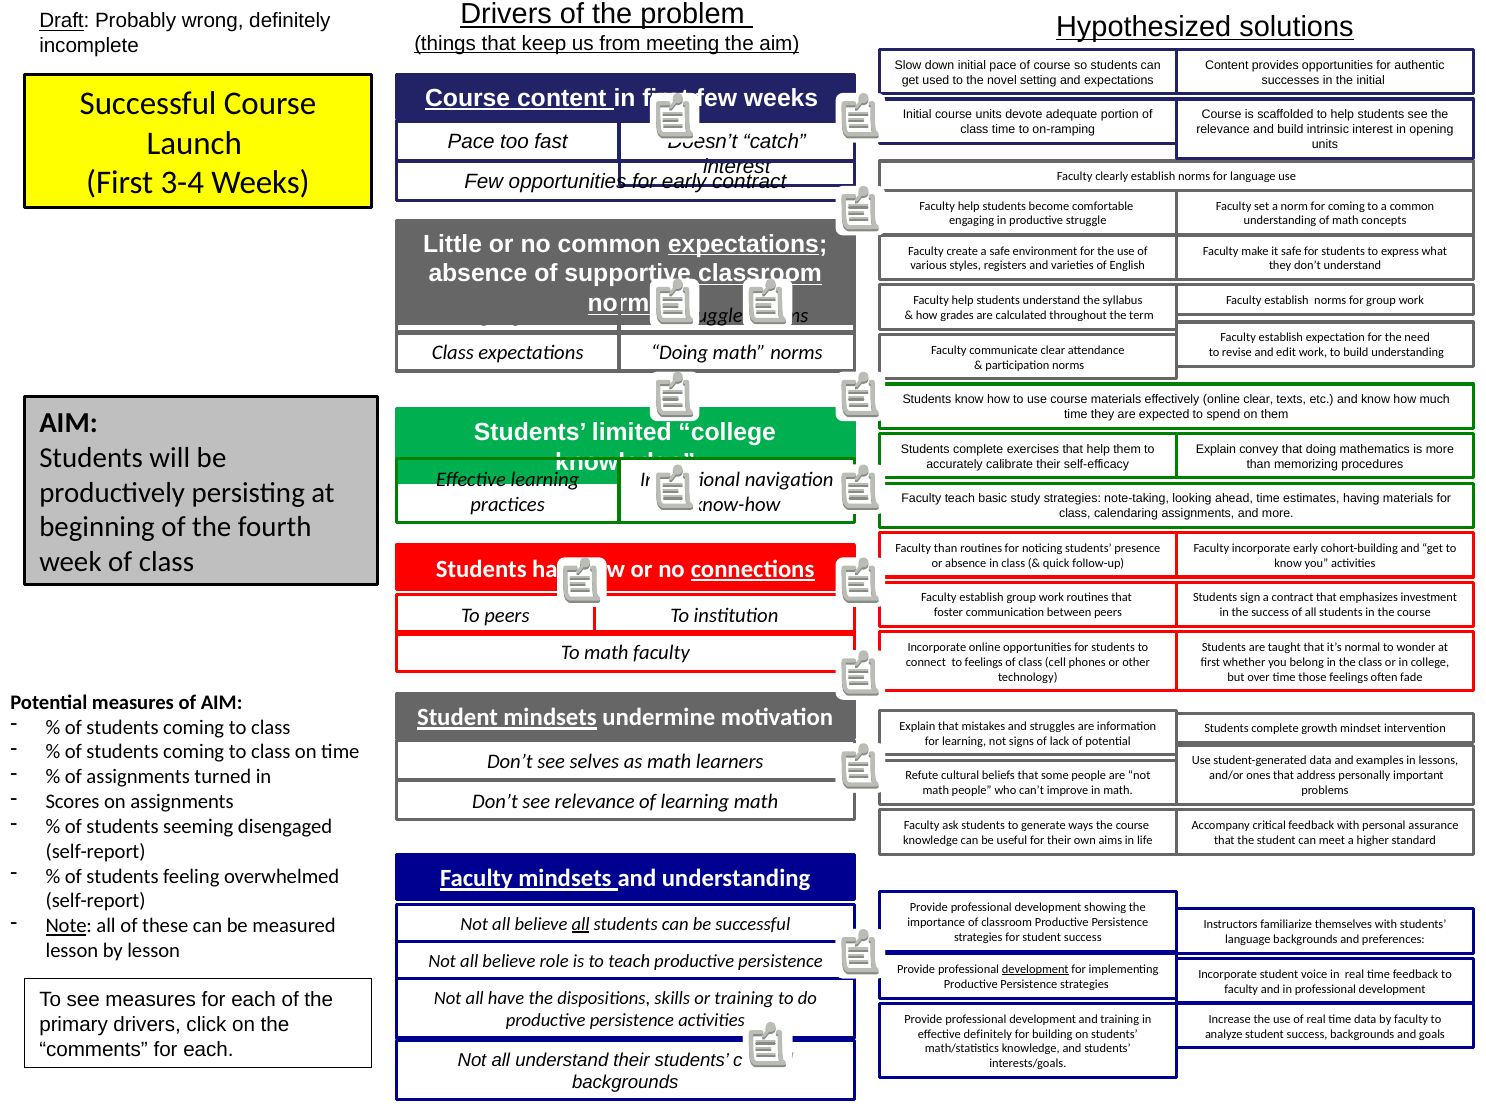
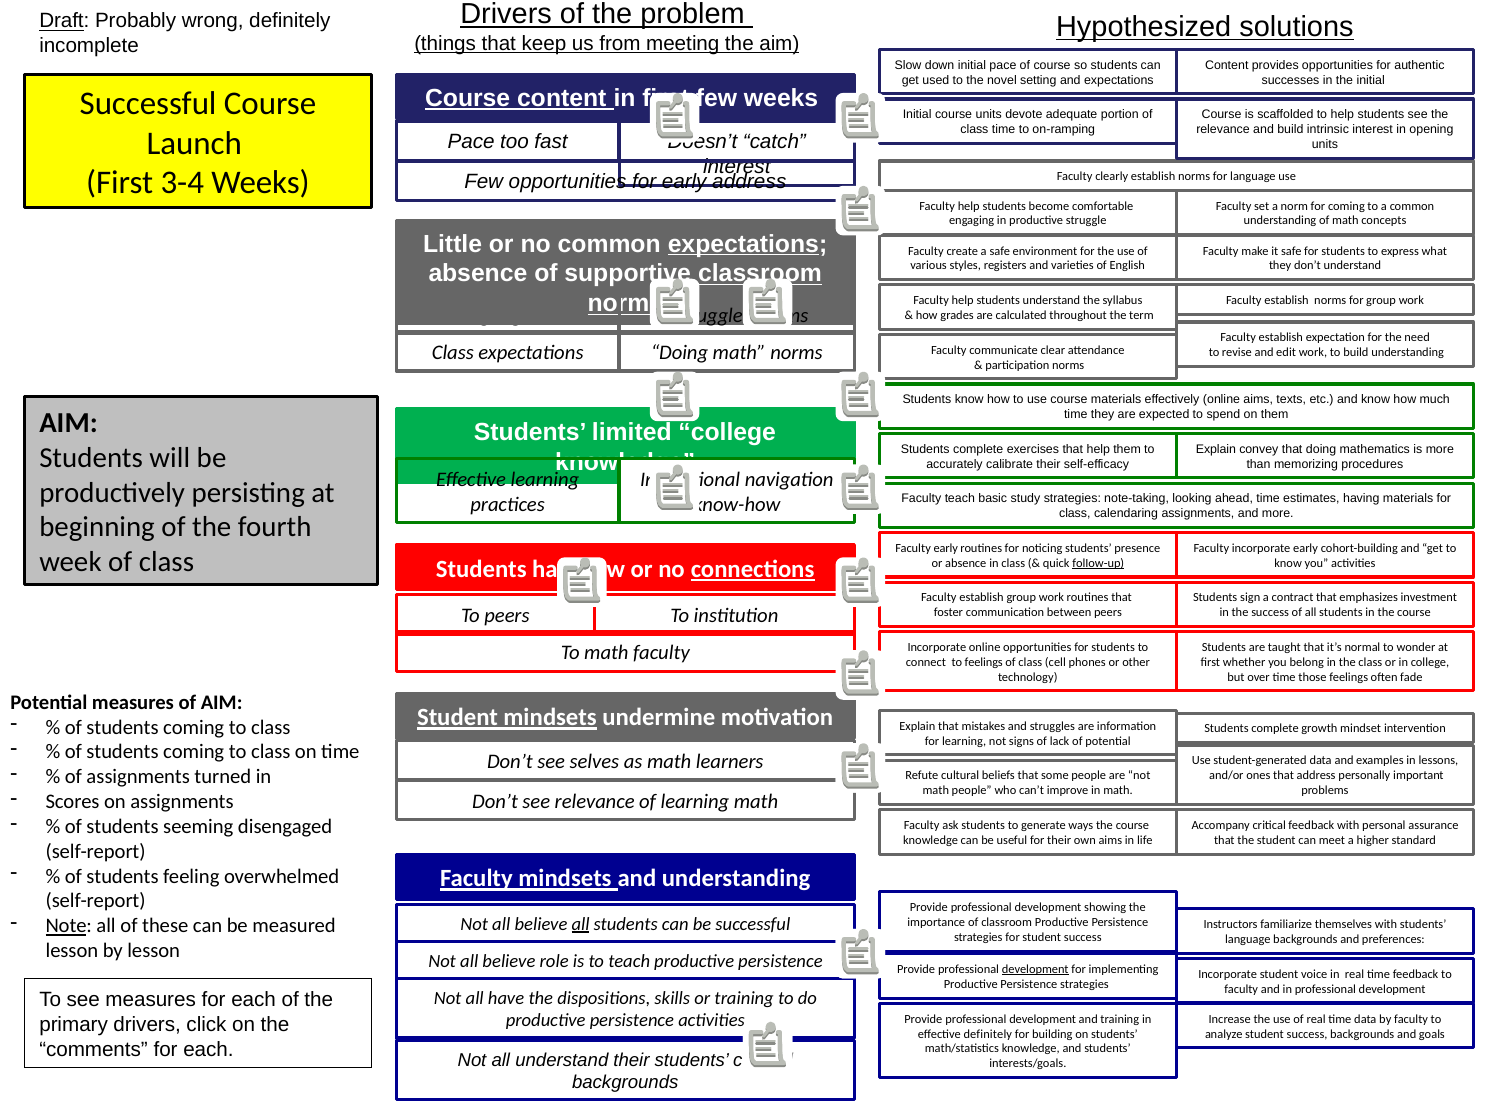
early contract: contract -> address
online clear: clear -> aims
Faculty than: than -> early
folIow-up underline: none -> present
